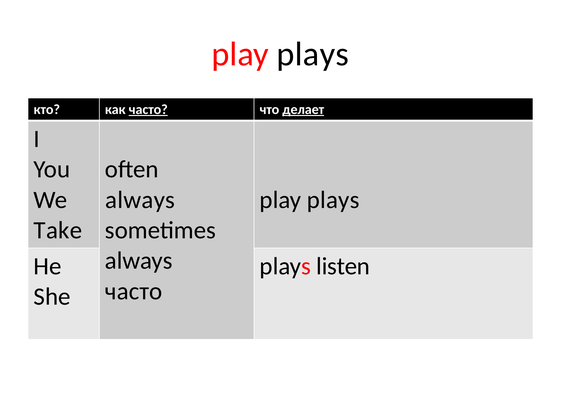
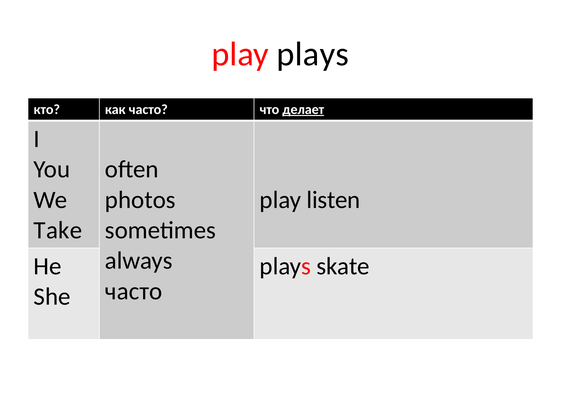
часто at (148, 110) underline: present -> none
always at (140, 200): always -> photos
plays at (333, 200): plays -> listen
listen: listen -> skate
